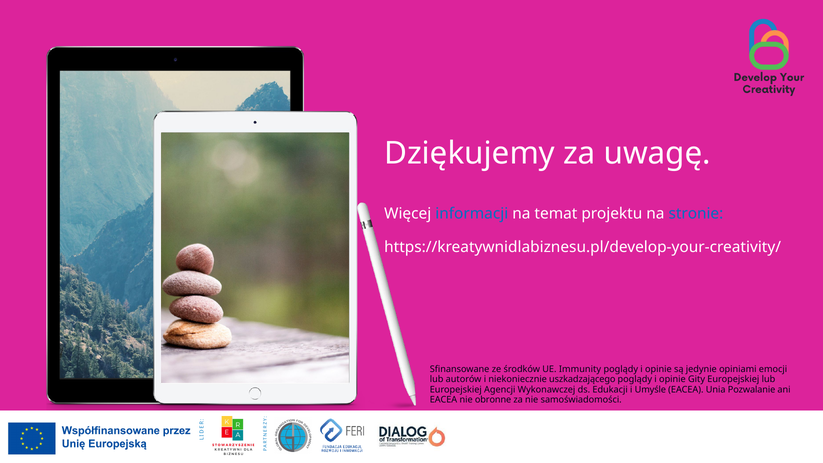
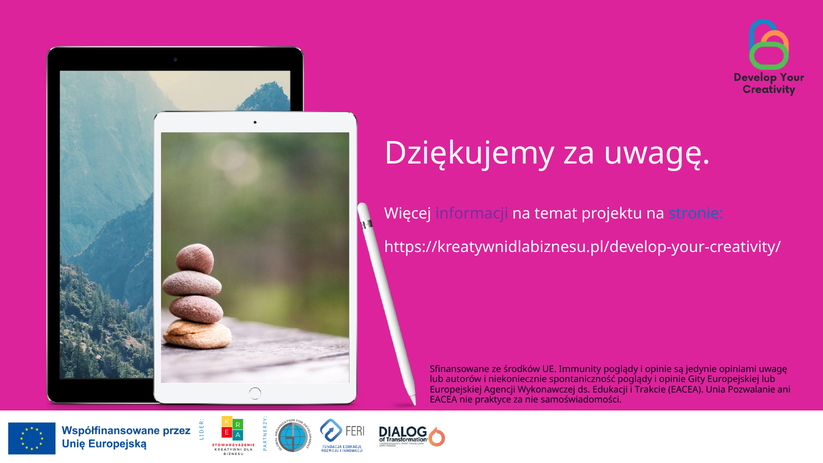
informacji colour: blue -> purple
opiniami emocji: emocji -> uwagę
uszkadzającego: uszkadzającego -> spontaniczność
Umyśle: Umyśle -> Trakcie
obronne: obronne -> praktyce
